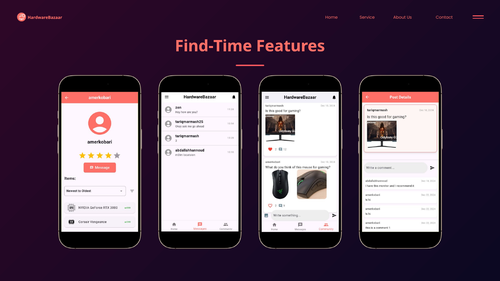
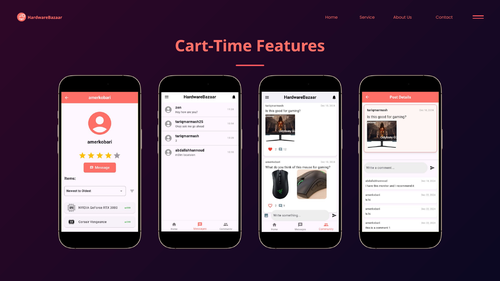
Find-Time: Find-Time -> Cart-Time
